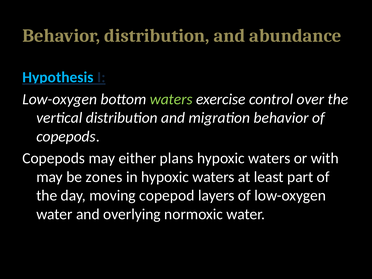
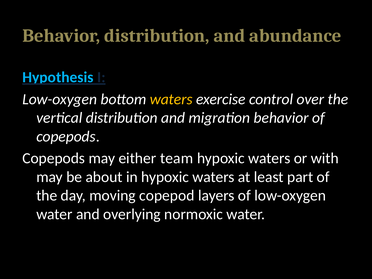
waters at (171, 99) colour: light green -> yellow
plans: plans -> team
zones: zones -> about
